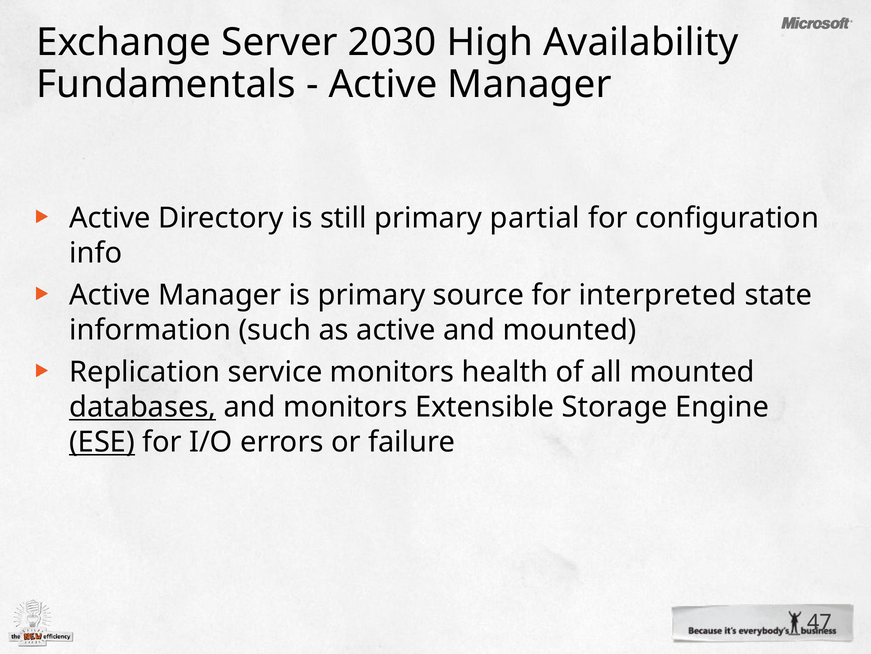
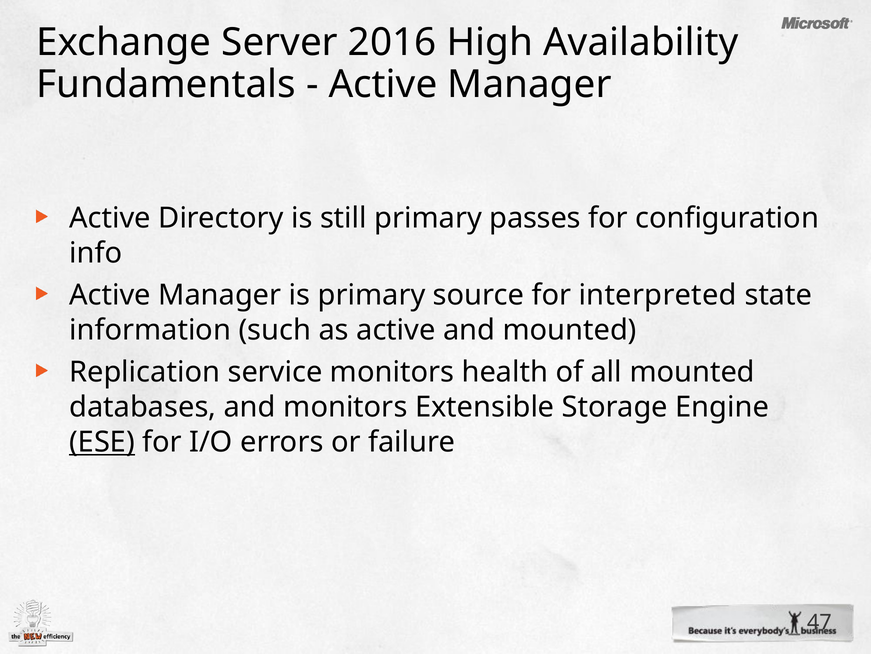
2030: 2030 -> 2016
partial: partial -> passes
databases underline: present -> none
